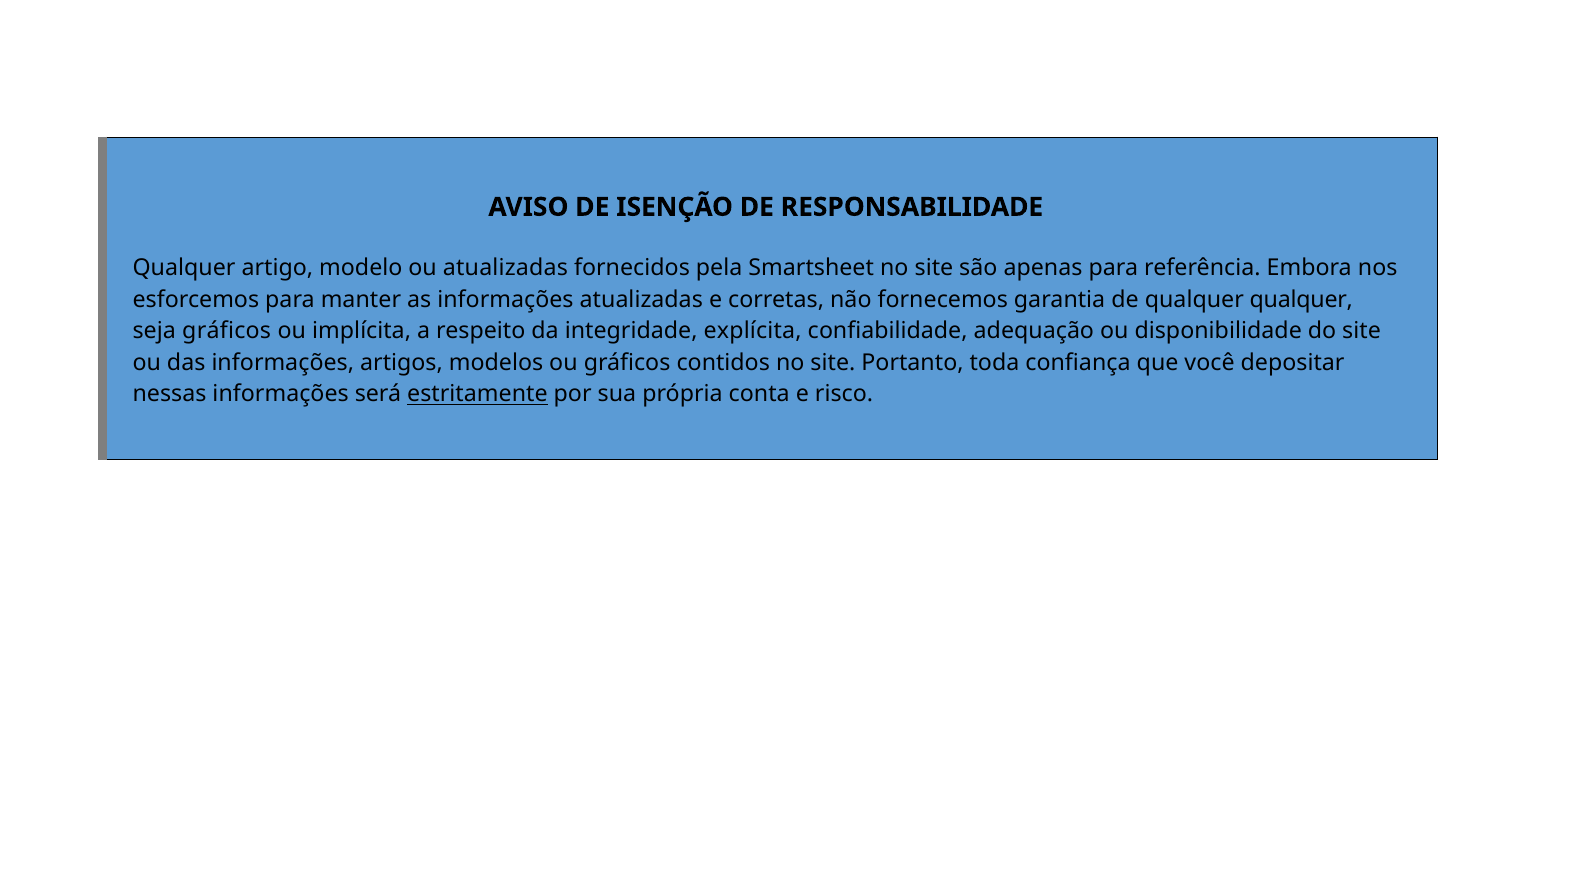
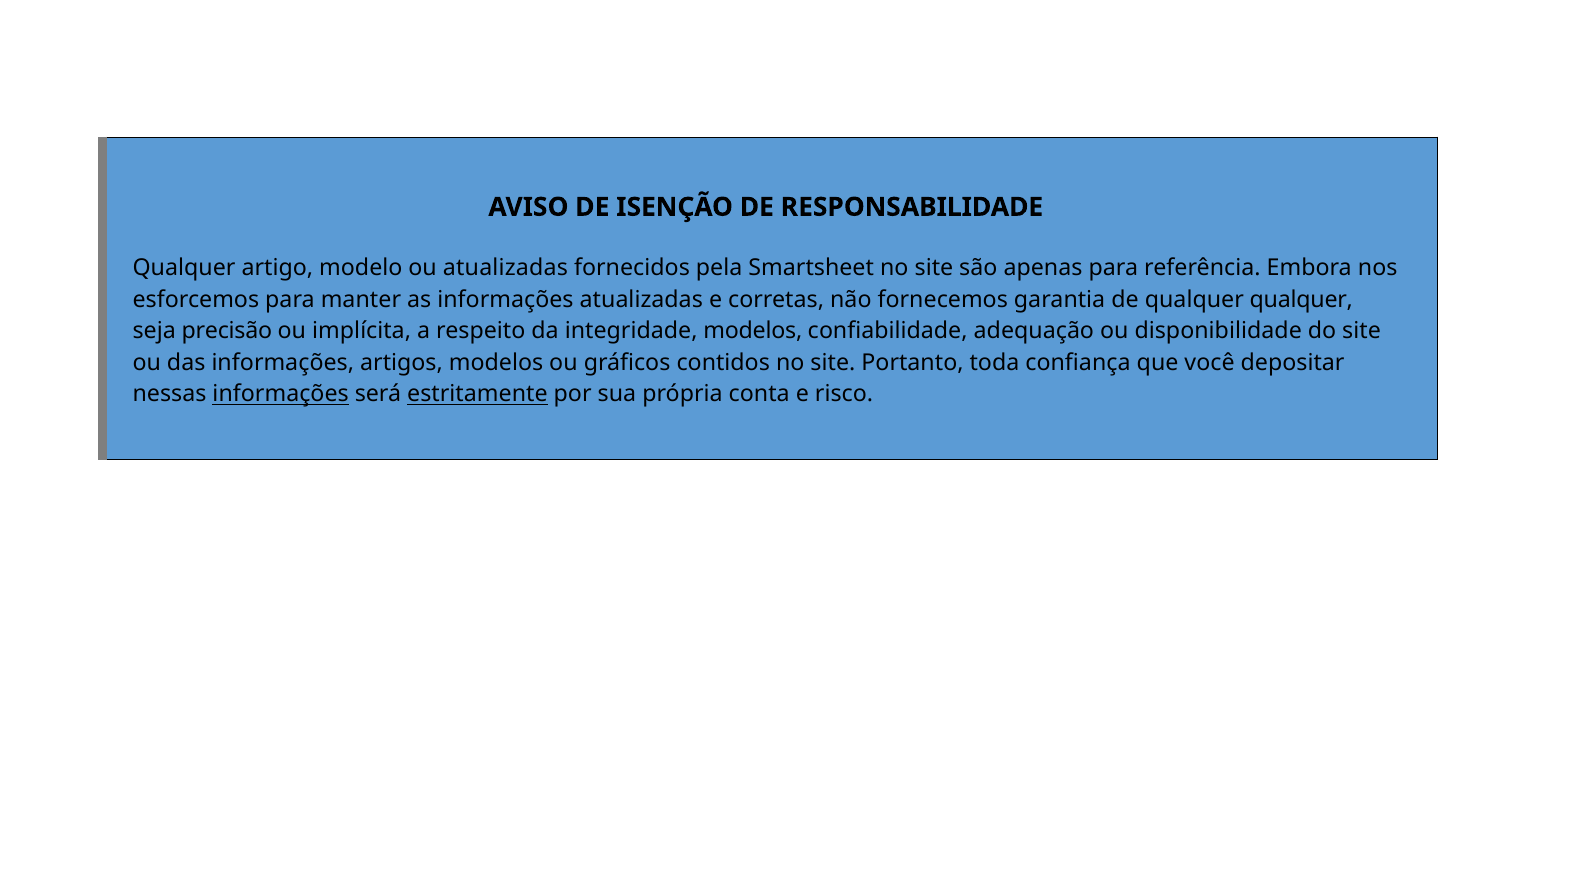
seja gráficos: gráficos -> precisão
integridade explícita: explícita -> modelos
informações at (281, 394) underline: none -> present
